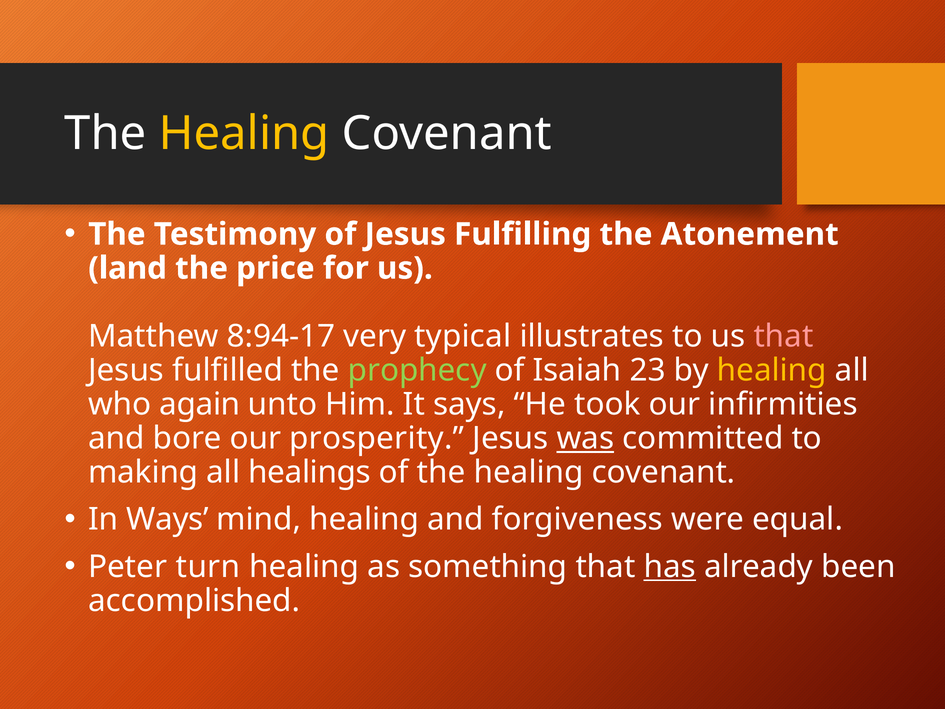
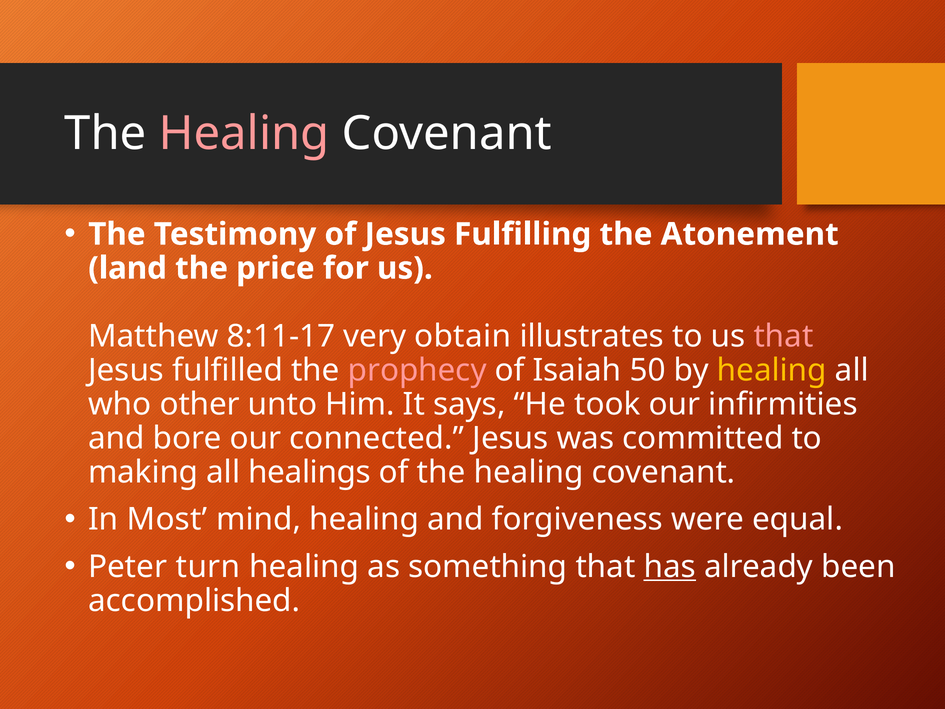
Healing at (244, 133) colour: yellow -> pink
8:94-17: 8:94-17 -> 8:11-17
typical: typical -> obtain
prophecy colour: light green -> pink
23: 23 -> 50
again: again -> other
prosperity: prosperity -> connected
was underline: present -> none
Ways: Ways -> Most
